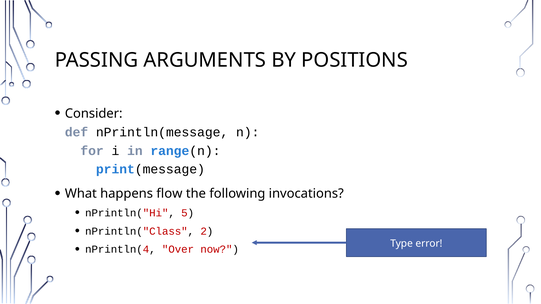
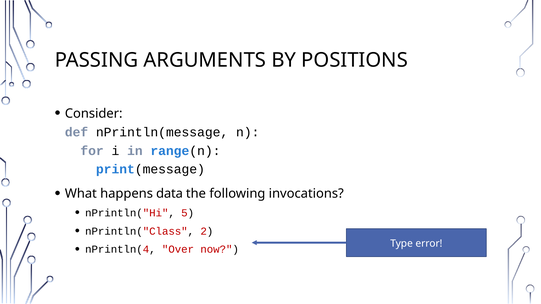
flow: flow -> data
